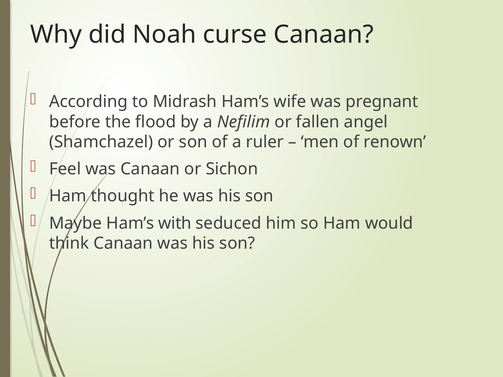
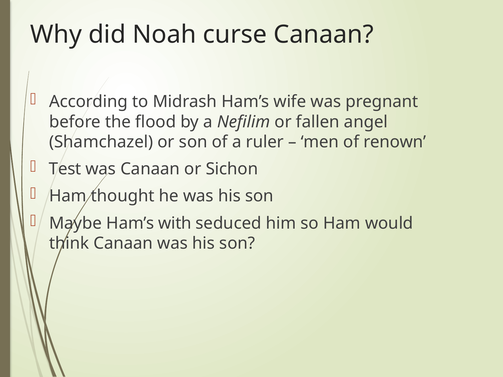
Feel: Feel -> Test
